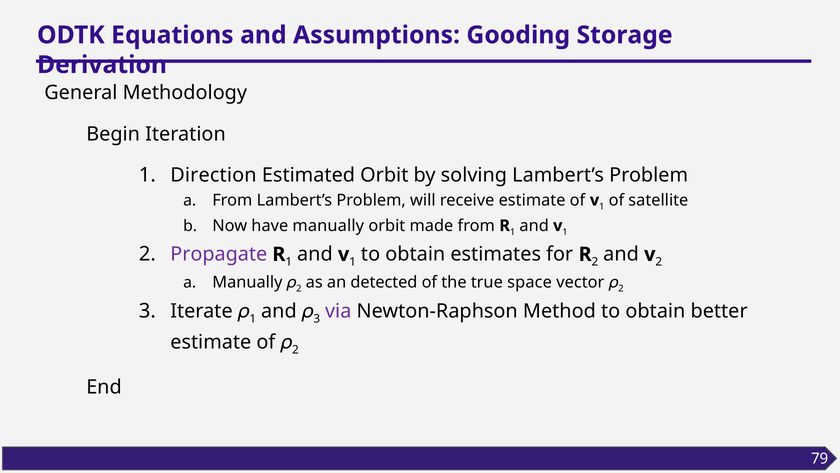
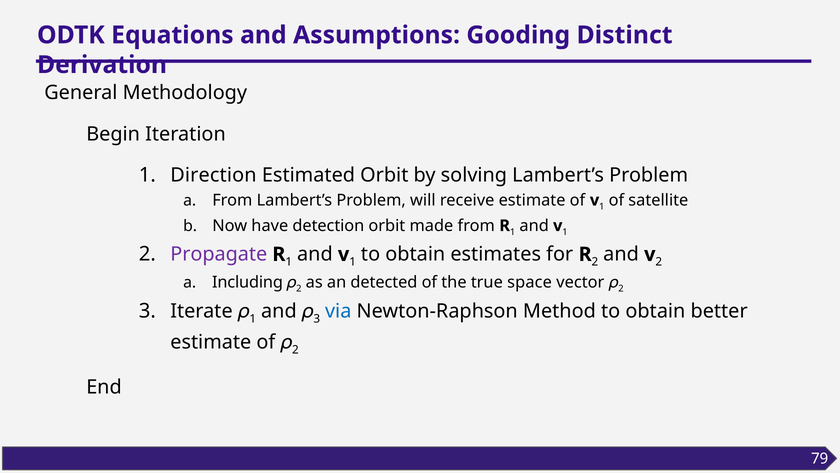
Storage: Storage -> Distinct
have manually: manually -> detection
Manually at (247, 282): Manually -> Including
via colour: purple -> blue
